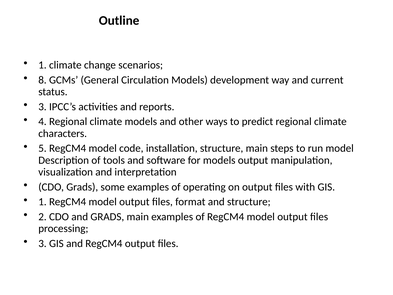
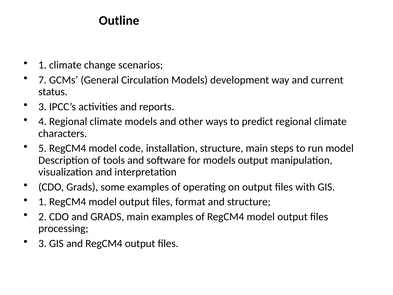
8: 8 -> 7
